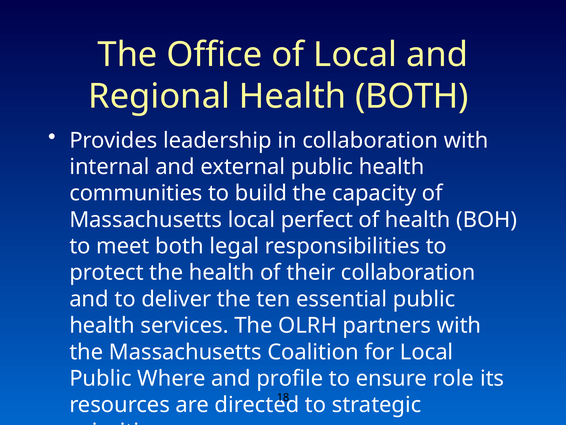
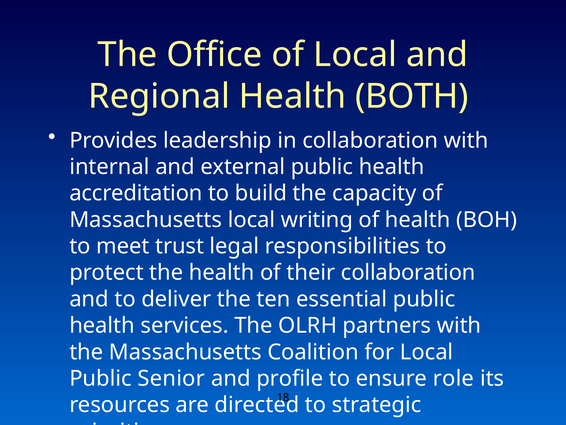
communities: communities -> accreditation
perfect: perfect -> writing
meet both: both -> trust
Where: Where -> Senior
